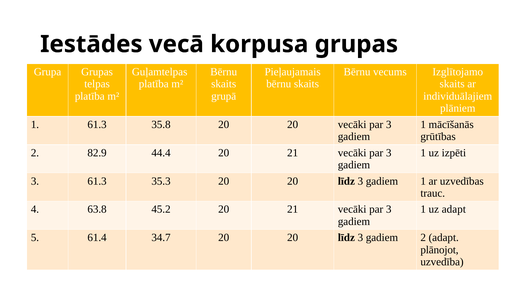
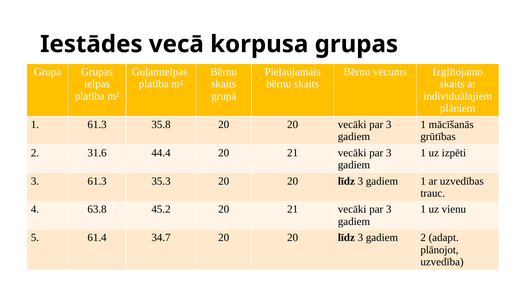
82.9: 82.9 -> 31.6
uz adapt: adapt -> vienu
